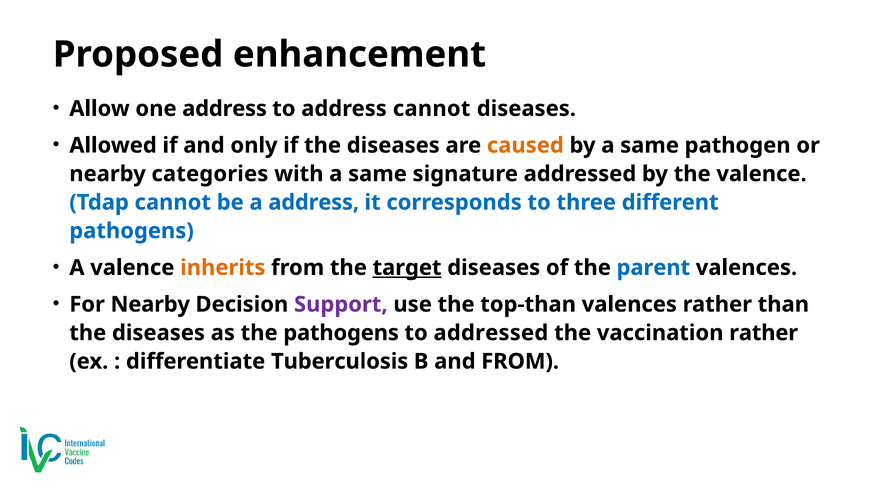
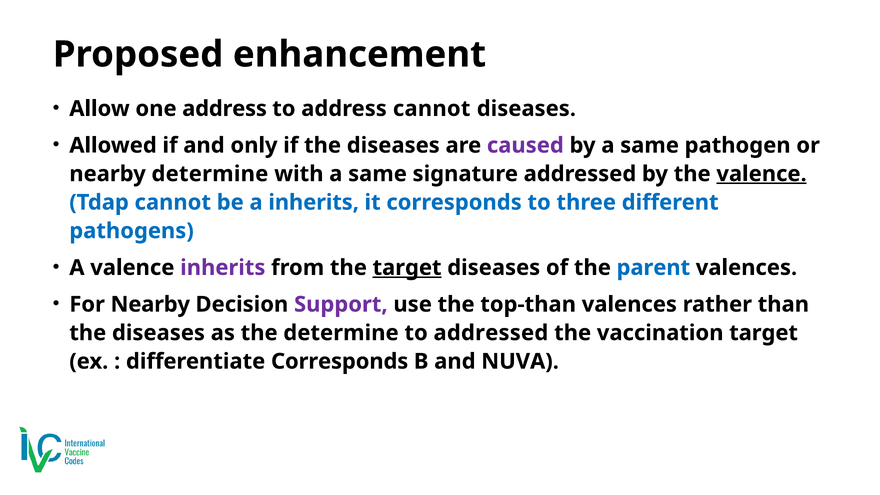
caused colour: orange -> purple
nearby categories: categories -> determine
valence at (762, 174) underline: none -> present
a address: address -> inherits
inherits at (223, 268) colour: orange -> purple
the pathogens: pathogens -> determine
vaccination rather: rather -> target
differentiate Tuberculosis: Tuberculosis -> Corresponds
and FROM: FROM -> NUVA
